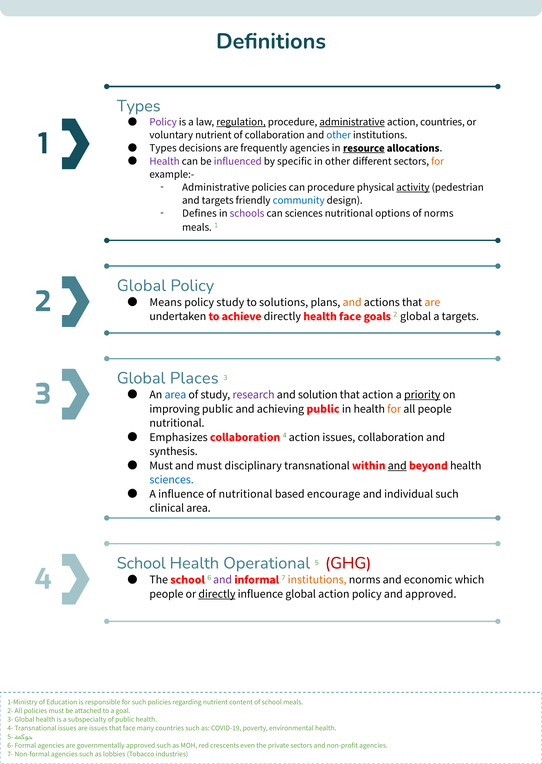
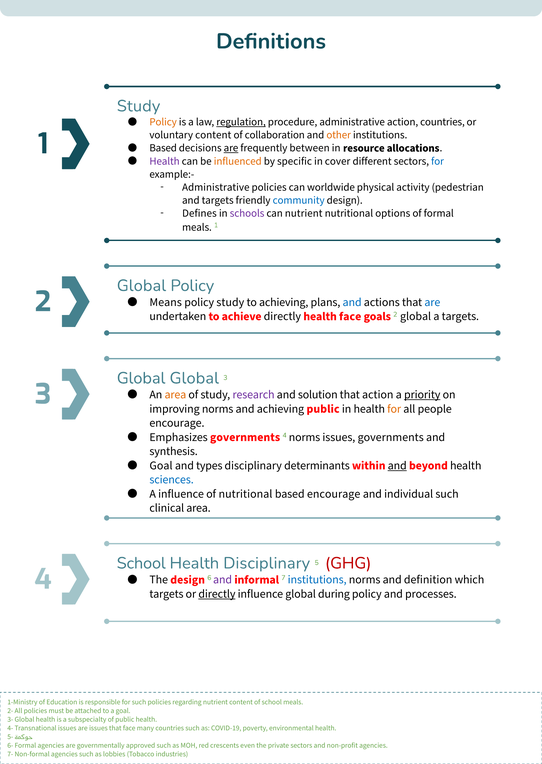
Types at (139, 106): Types -> Study
Policy at (163, 122) colour: purple -> orange
administrative at (352, 122) underline: present -> none
voluntary nutrient: nutrient -> content
other at (339, 135) colour: blue -> orange
Types at (163, 148): Types -> Based
are at (231, 148) underline: none -> present
frequently agencies: agencies -> between
resource underline: present -> none
influenced colour: purple -> orange
in other: other -> cover
for at (438, 161) colour: orange -> blue
can procedure: procedure -> worldwide
activity underline: present -> none
can sciences: sciences -> nutrient
of norms: norms -> formal
to solutions: solutions -> achieving
and at (352, 302) colour: orange -> blue
are at (432, 302) colour: orange -> blue
Global Places: Places -> Global
area at (175, 395) colour: blue -> orange
improving public: public -> norms
nutritional at (177, 423): nutritional -> encourage
Emphasizes collaboration: collaboration -> governments
4 action: action -> norms
issues collaboration: collaboration -> governments
Must at (161, 465): Must -> Goal
and must: must -> types
disciplinary transnational: transnational -> determinants
Health Operational: Operational -> Disciplinary
The school: school -> design
institutions at (317, 580) colour: orange -> blue
economic: economic -> definition
people at (166, 594): people -> targets
global action: action -> during
and approved: approved -> processes
